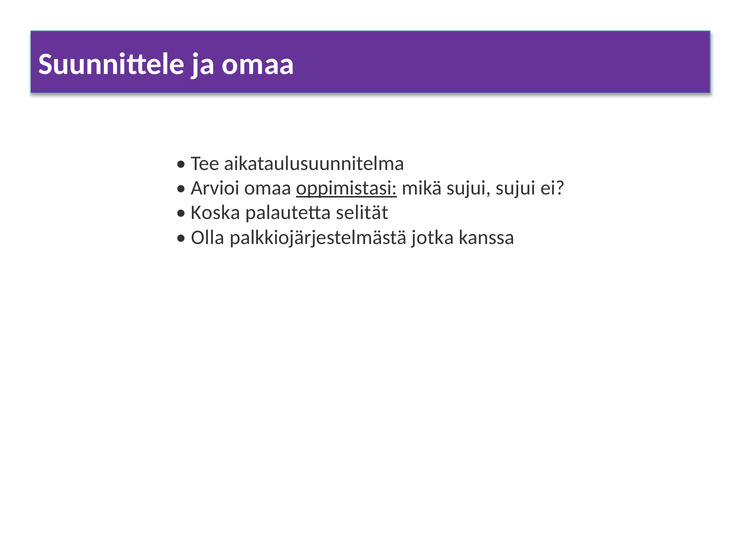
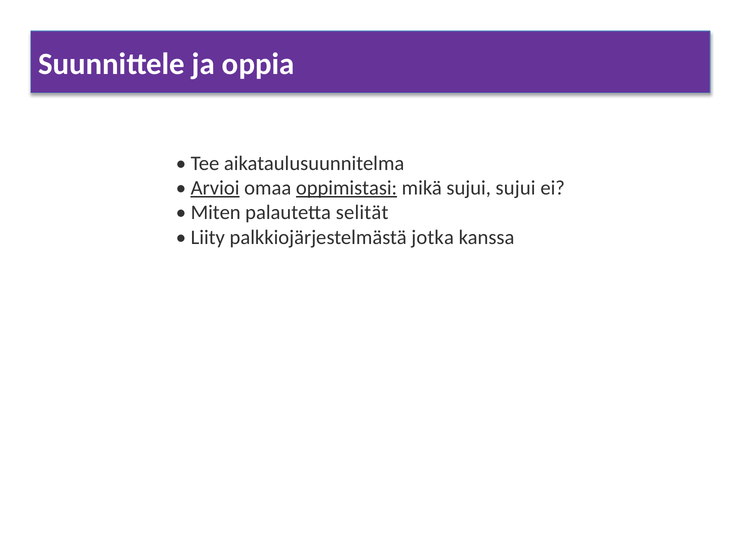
ja omaa: omaa -> oppia
Arvioi underline: none -> present
Koska: Koska -> Miten
Olla: Olla -> Liity
